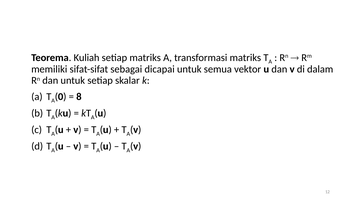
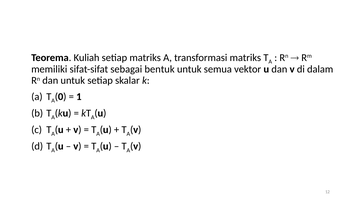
dicapai: dicapai -> bentuk
8: 8 -> 1
